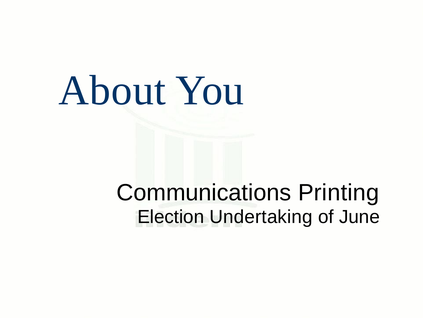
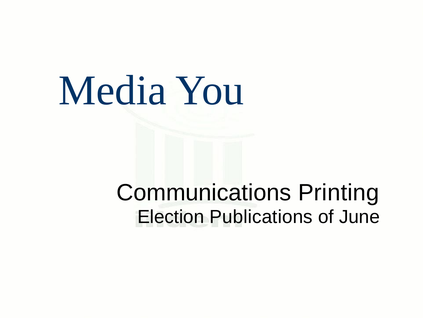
About: About -> Media
Undertaking: Undertaking -> Publications
